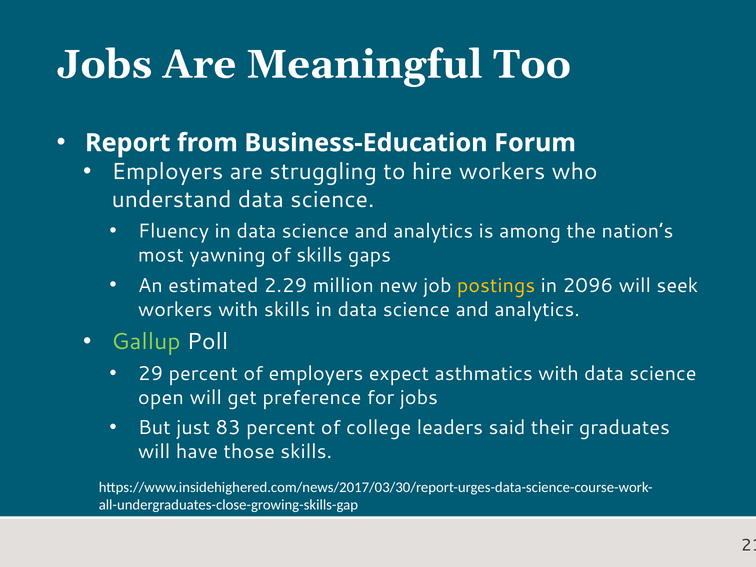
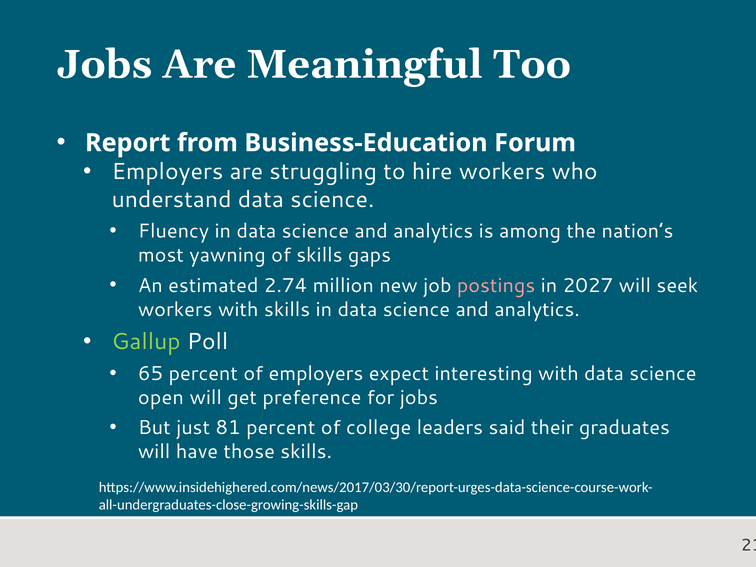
2.29: 2.29 -> 2.74
postings colour: yellow -> pink
2096: 2096 -> 2027
29: 29 -> 65
asthmatics: asthmatics -> interesting
83: 83 -> 81
